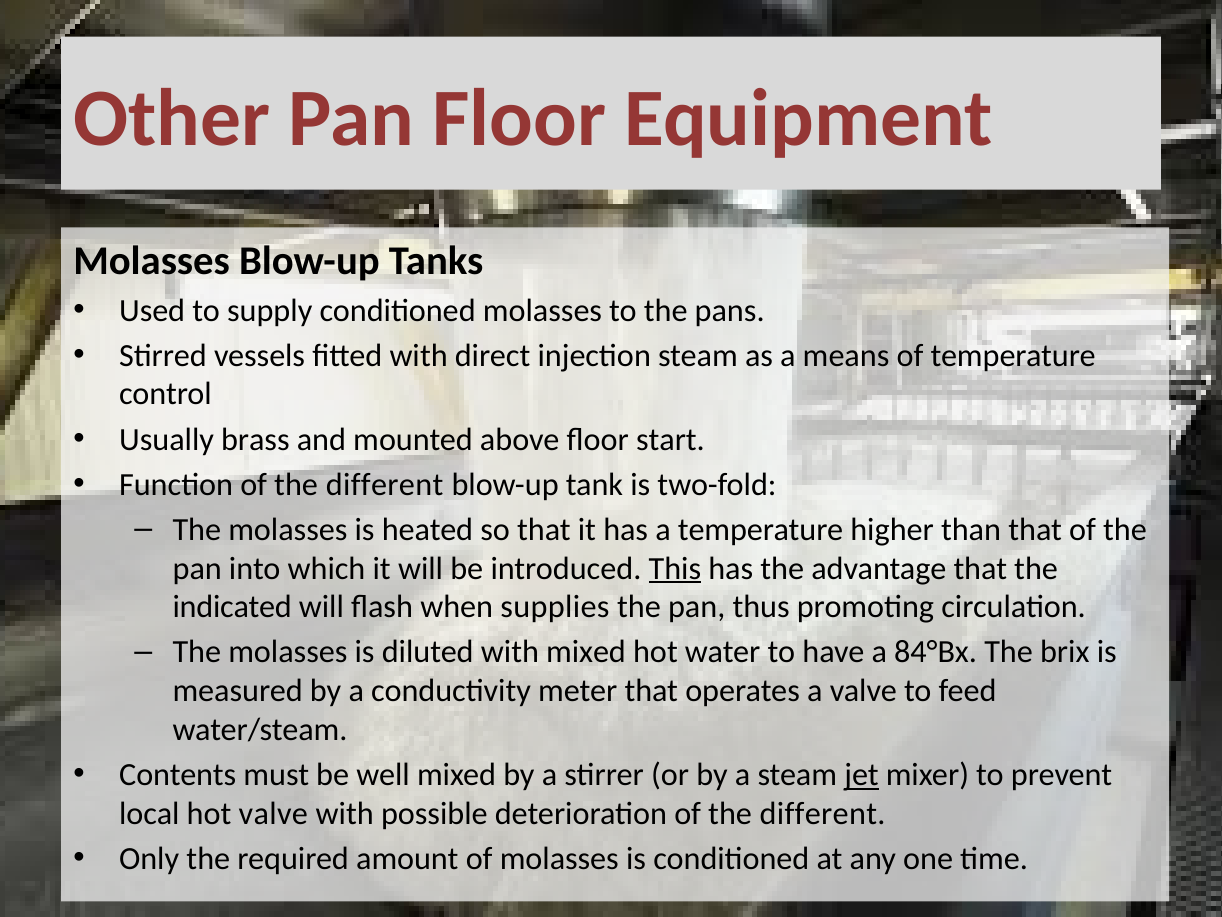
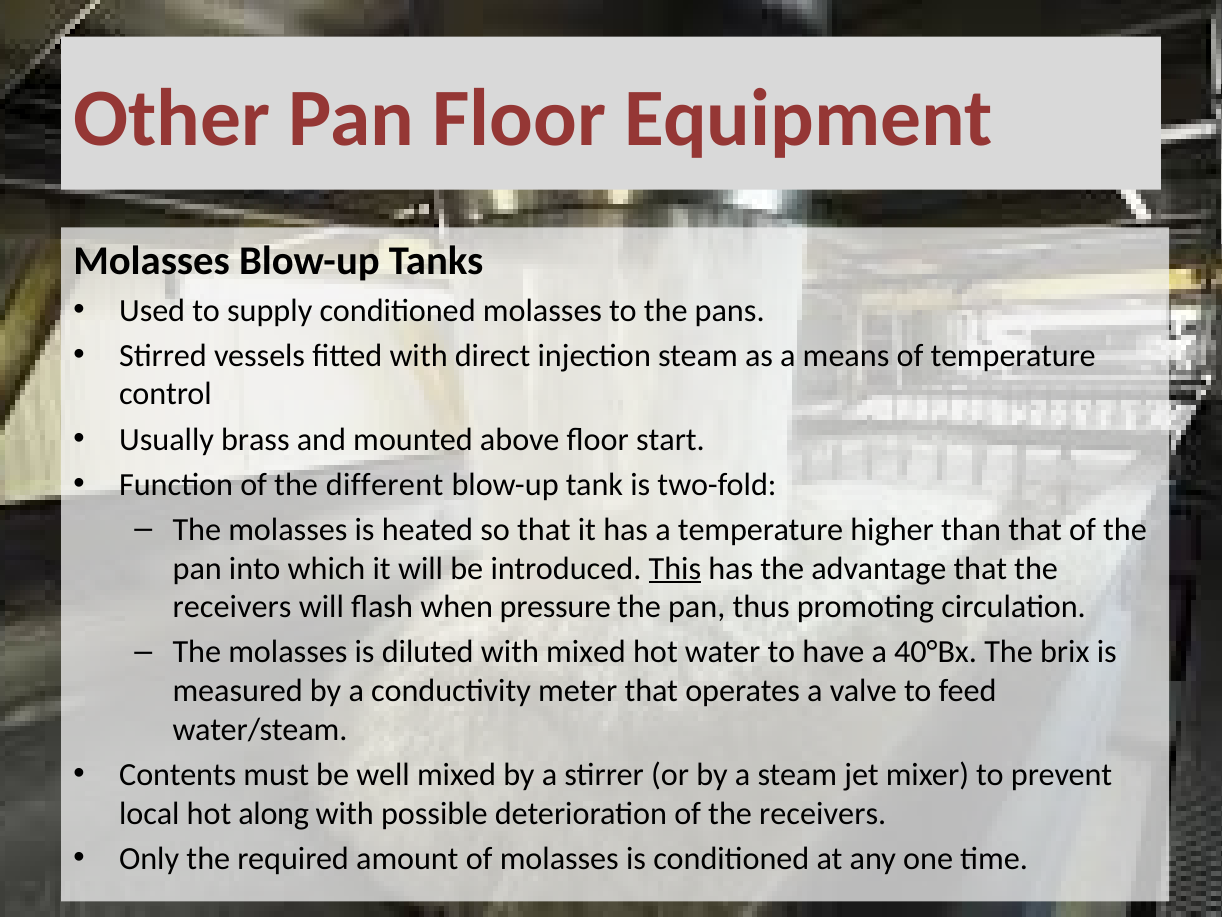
indicated at (232, 607): indicated -> receivers
supplies: supplies -> pressure
84°Bx: 84°Bx -> 40°Bx
jet underline: present -> none
hot valve: valve -> along
deterioration of the different: different -> receivers
